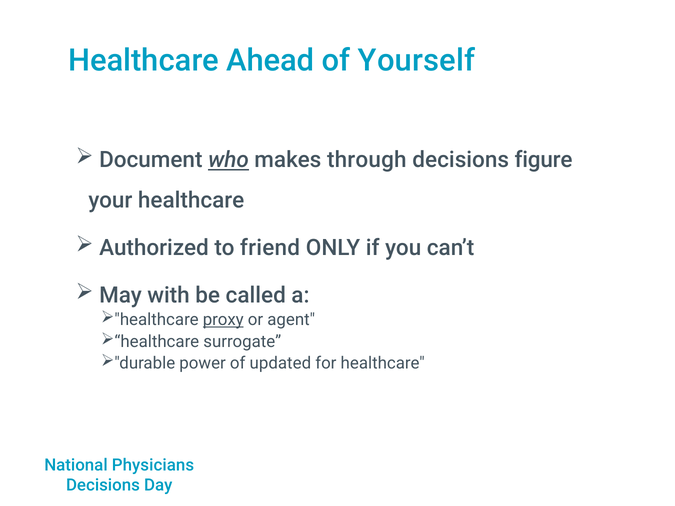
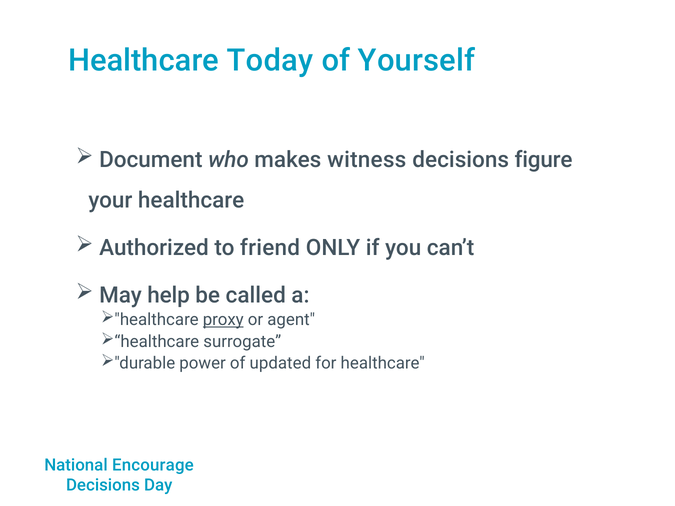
Ahead: Ahead -> Today
who underline: present -> none
through: through -> witness
with: with -> help
Physicians: Physicians -> Encourage
